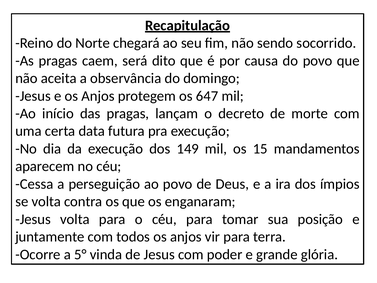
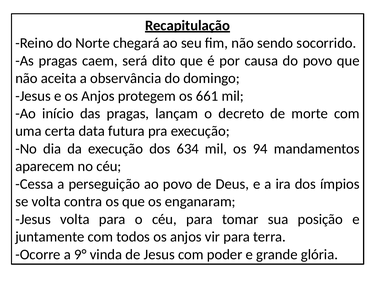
647: 647 -> 661
149: 149 -> 634
15: 15 -> 94
5°: 5° -> 9°
